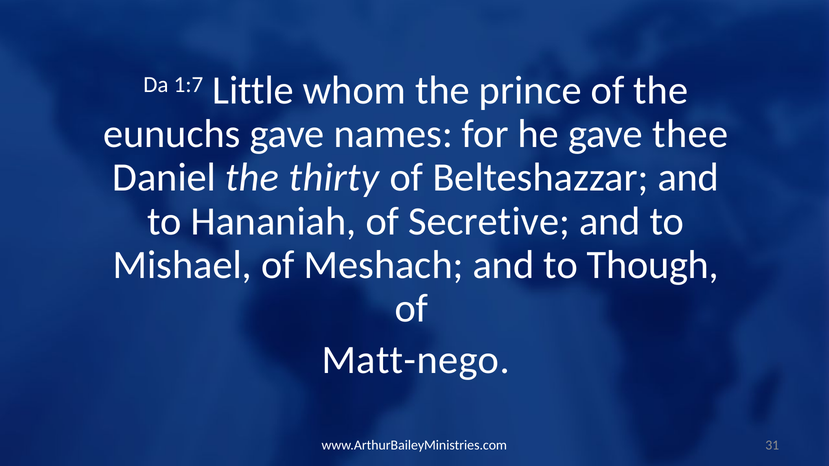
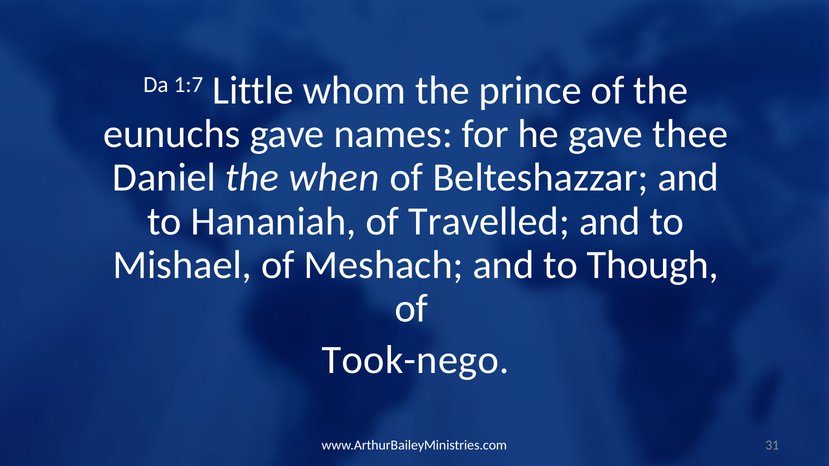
thirty: thirty -> when
Secretive: Secretive -> Travelled
Matt-nego: Matt-nego -> Took-nego
